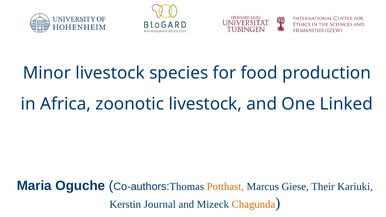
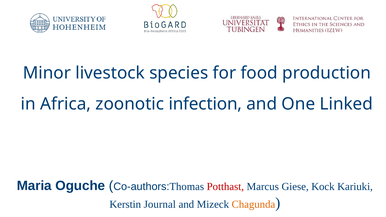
zoonotic livestock: livestock -> infection
Potthast colour: orange -> red
Their: Their -> Kock
